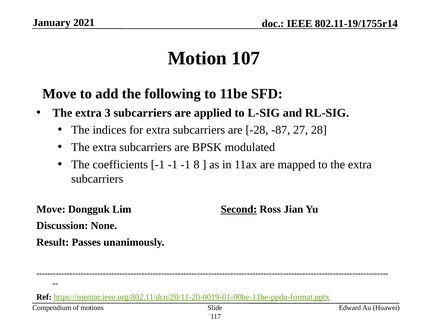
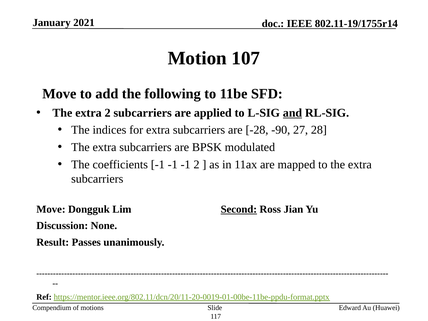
extra 3: 3 -> 2
and underline: none -> present
-87: -87 -> -90
-1 8: 8 -> 2
